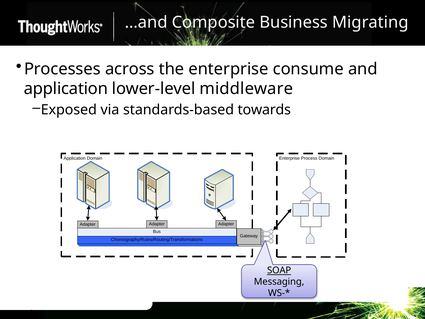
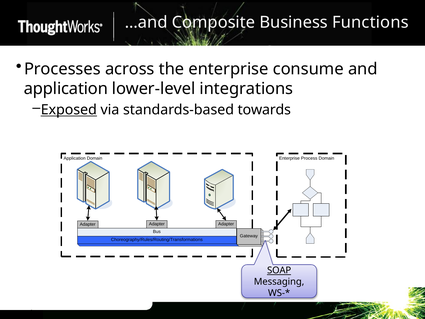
Migrating: Migrating -> Functions
middleware: middleware -> integrations
Exposed underline: none -> present
